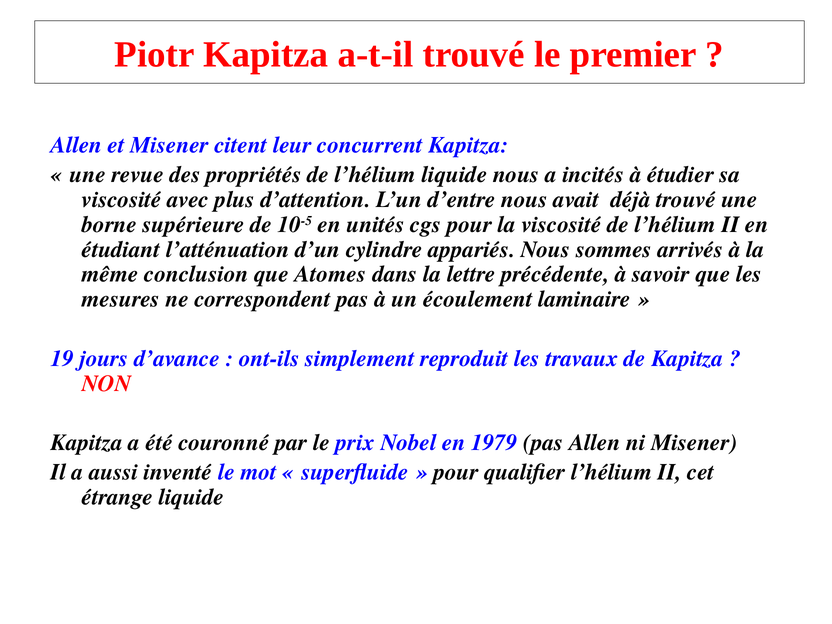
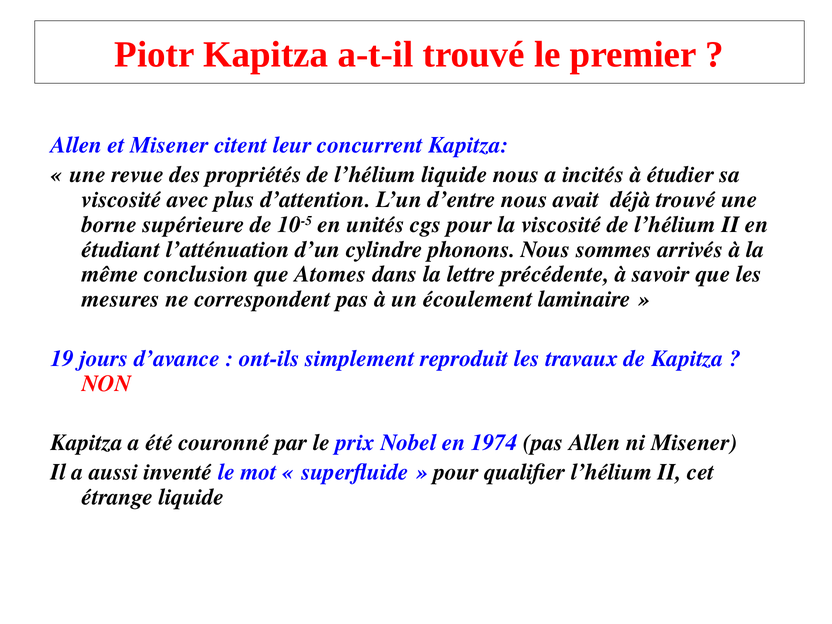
appariés: appariés -> phonons
1979: 1979 -> 1974
